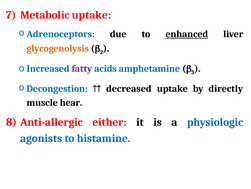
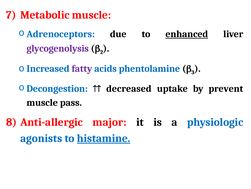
Metabolic uptake: uptake -> muscle
glycogenolysis colour: orange -> purple
amphetamine: amphetamine -> phentolamine
directly: directly -> prevent
hear: hear -> pass
either: either -> major
histamine underline: none -> present
